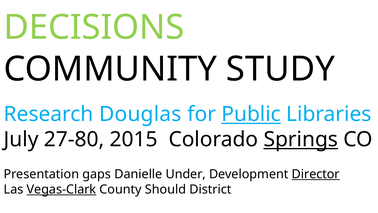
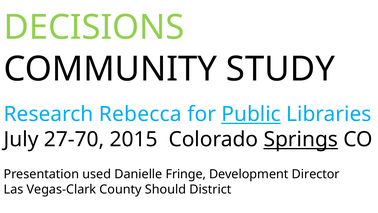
Douglas: Douglas -> Rebecca
27-80: 27-80 -> 27-70
gaps: gaps -> used
Under: Under -> Fringe
Director underline: present -> none
Vegas-Clark underline: present -> none
